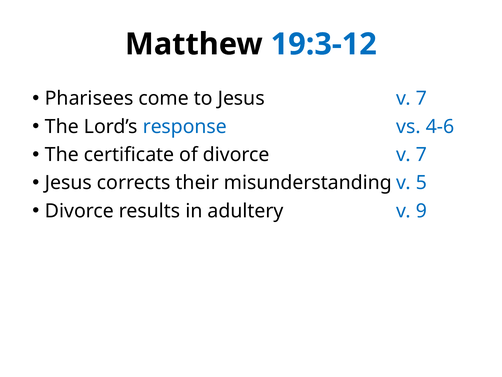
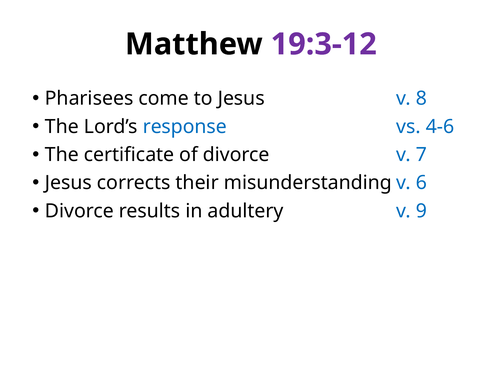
19:3-12 colour: blue -> purple
Jesus v 7: 7 -> 8
5: 5 -> 6
